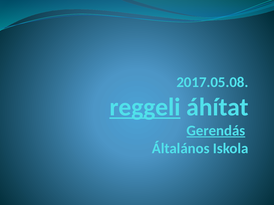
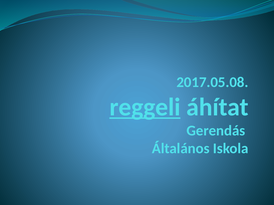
Gerendás underline: present -> none
